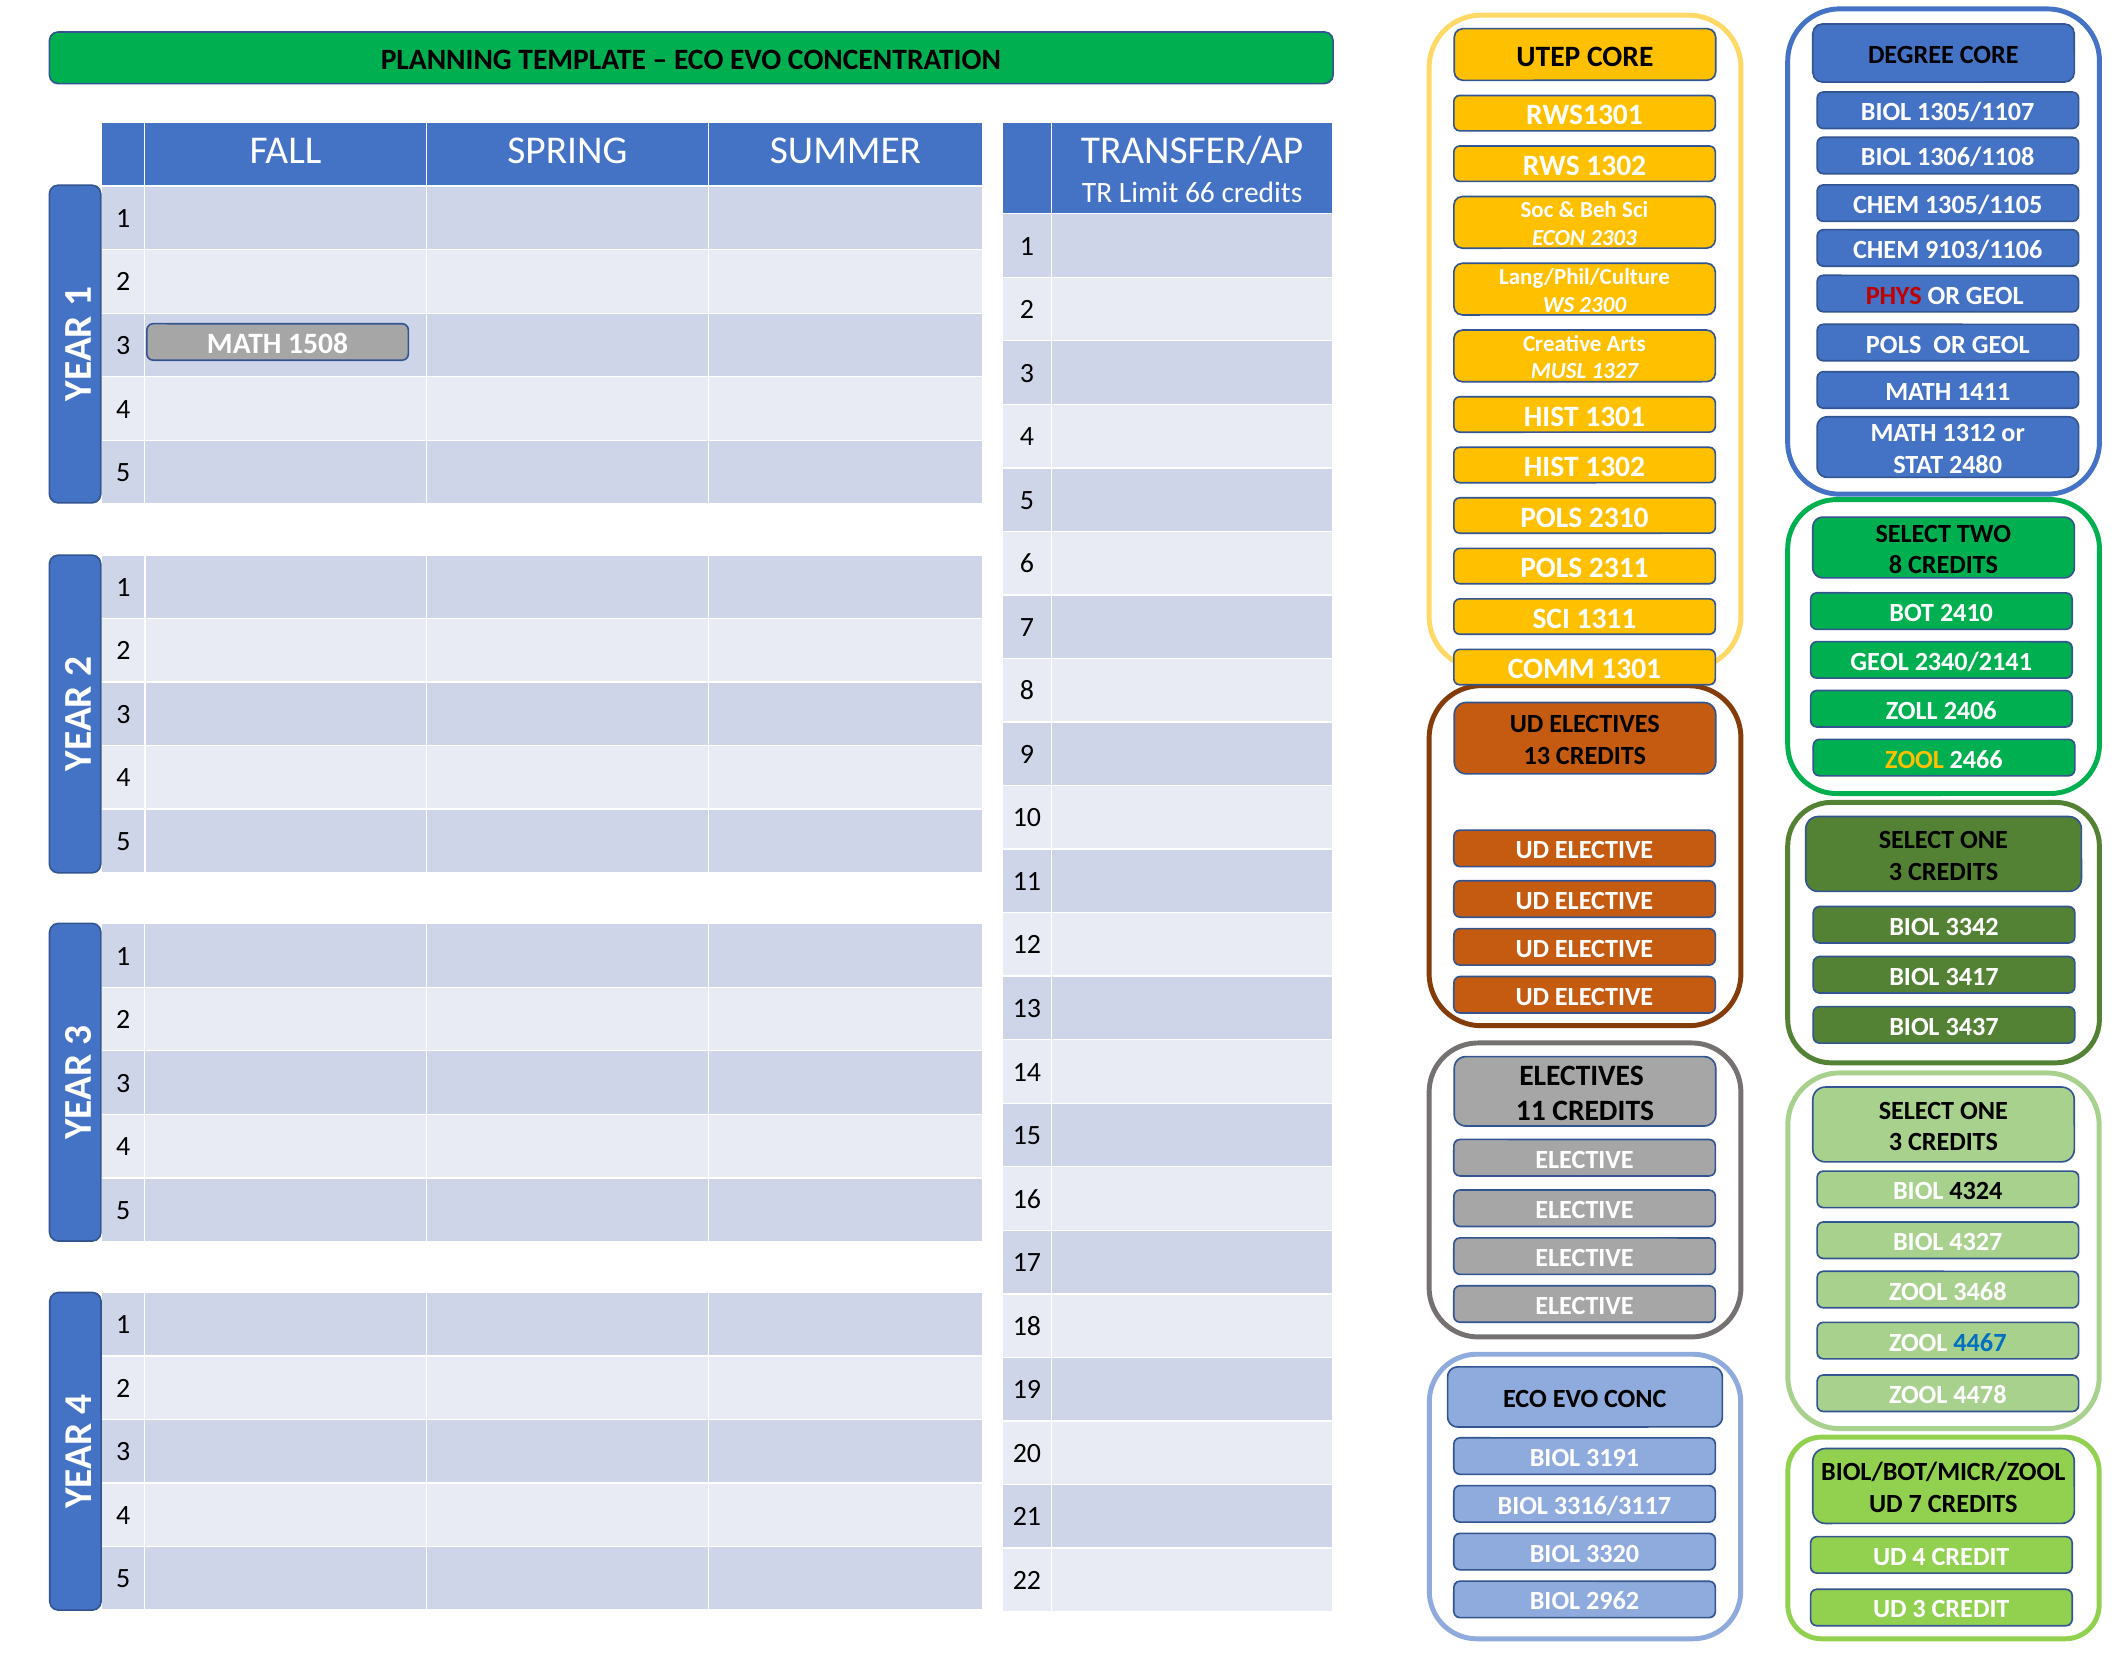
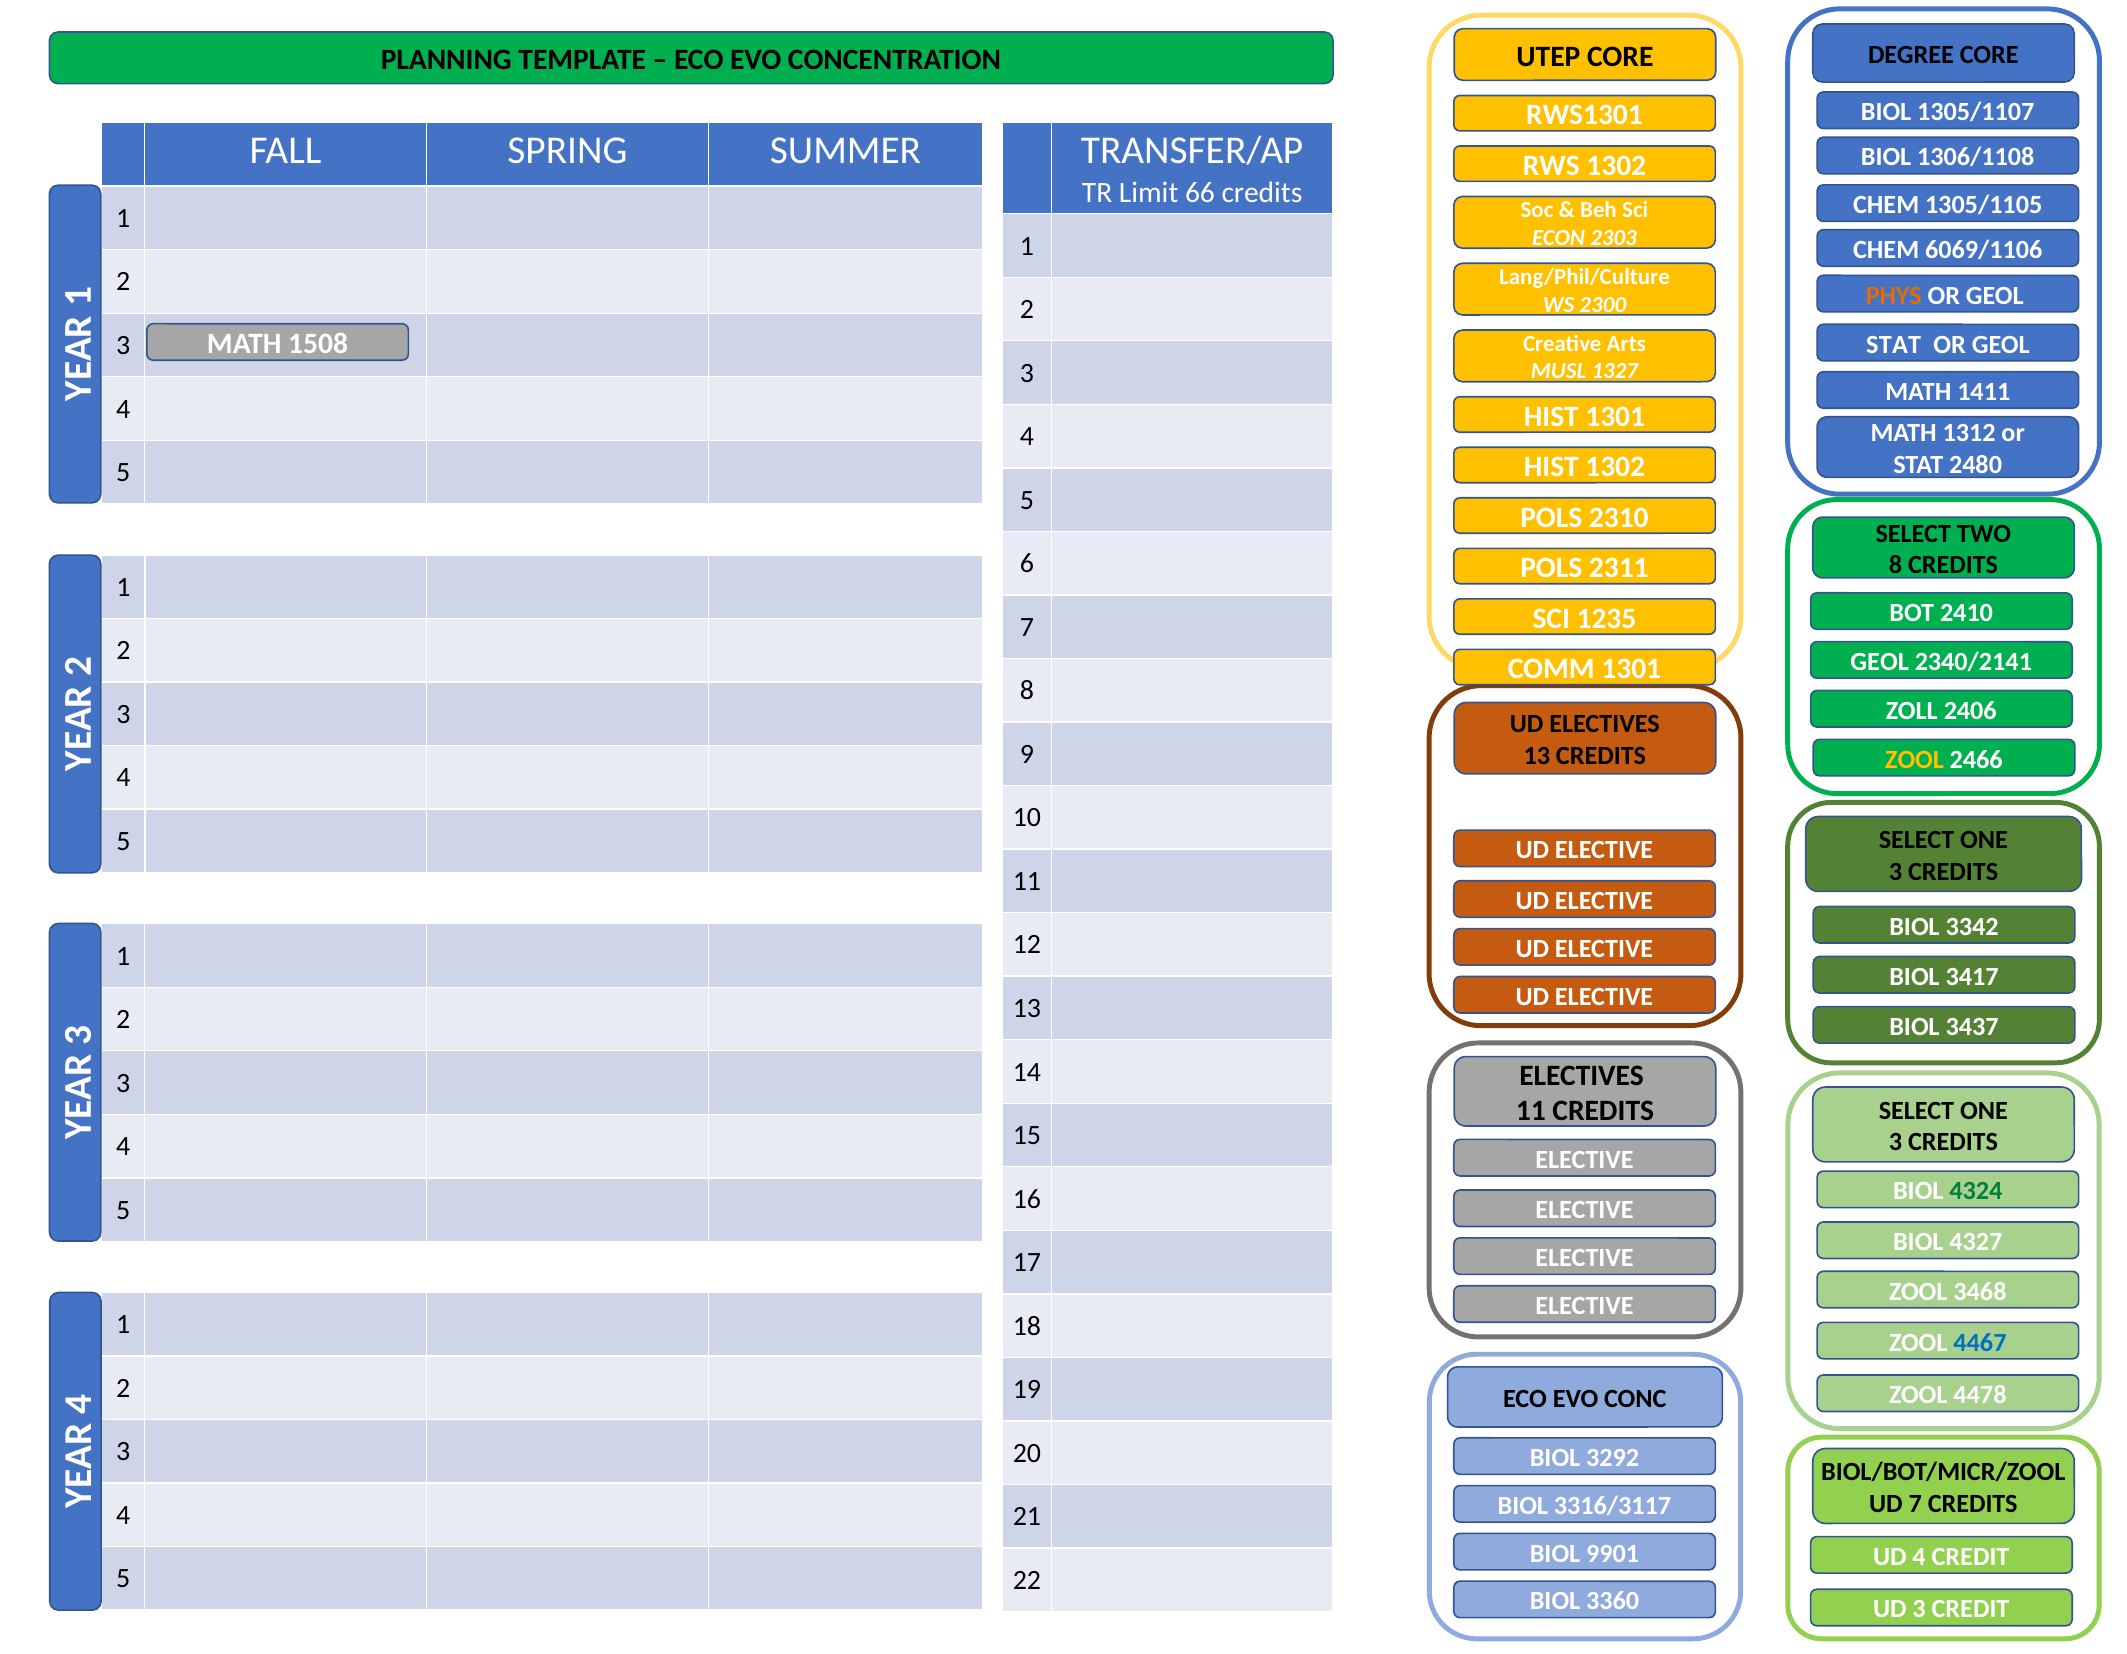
9103/1106: 9103/1106 -> 6069/1106
PHYS colour: red -> orange
POLS at (1894, 344): POLS -> STAT
1311: 1311 -> 1235
4324 colour: black -> green
3191: 3191 -> 3292
3320: 3320 -> 9901
2962: 2962 -> 3360
